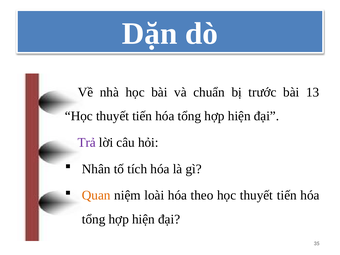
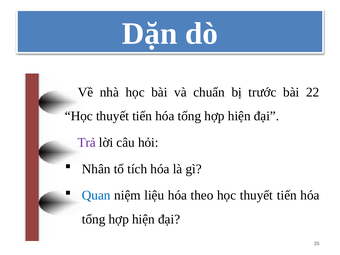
13: 13 -> 22
Quan colour: orange -> blue
loài: loài -> liệu
